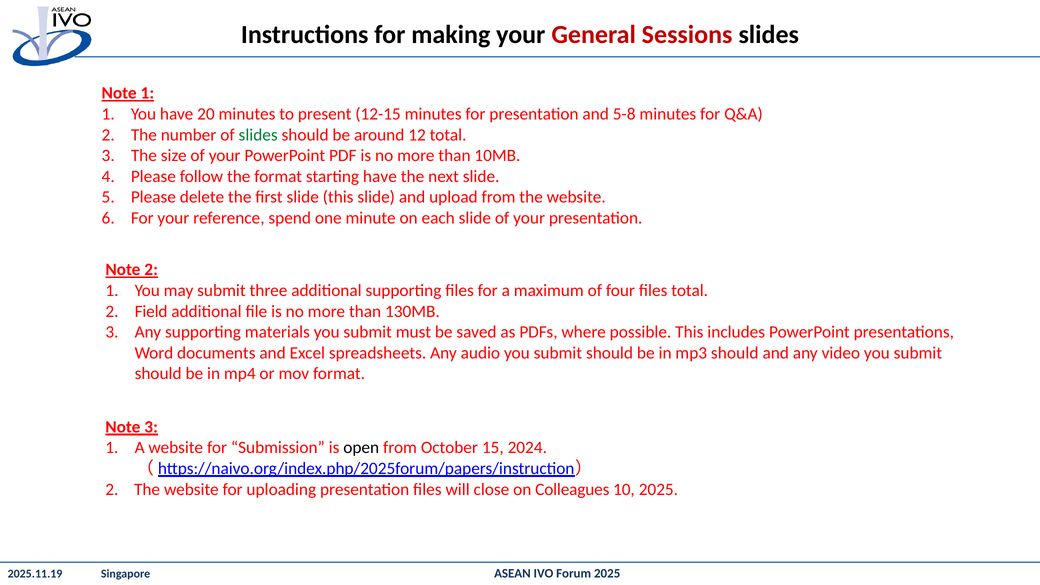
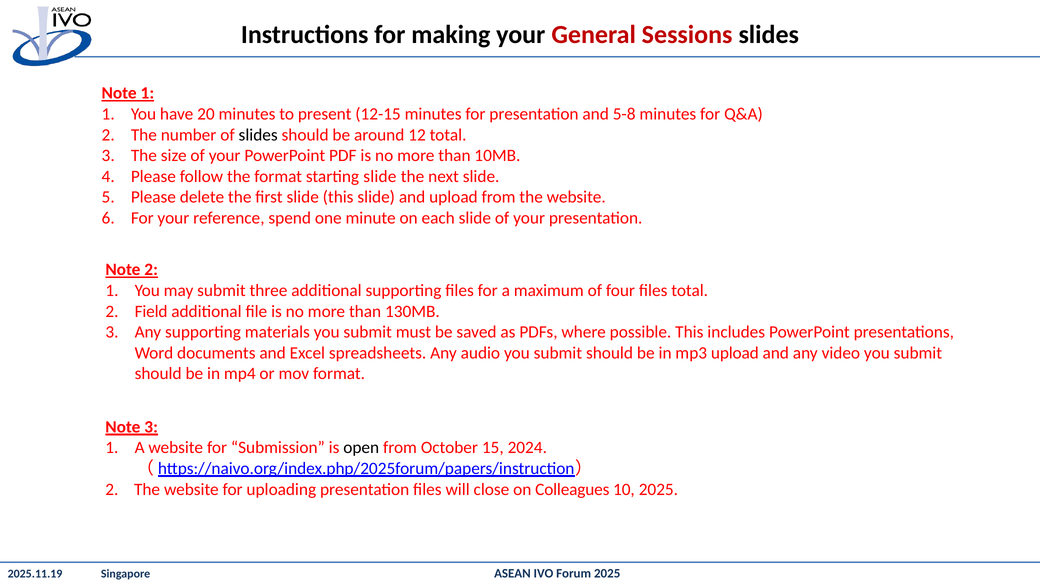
slides at (258, 135) colour: green -> black
starting have: have -> slide
mp3 should: should -> upload
